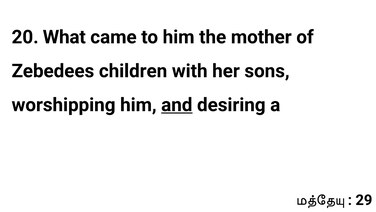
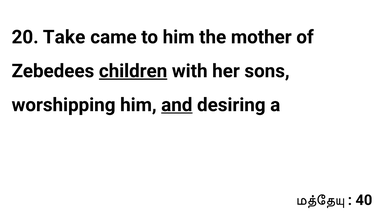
What: What -> Take
children underline: none -> present
29: 29 -> 40
